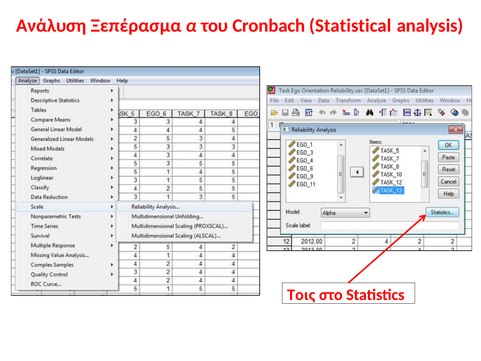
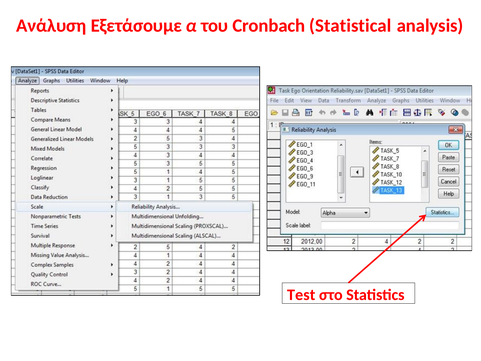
Ξεπέρασμα: Ξεπέρασμα -> Εξετάσουμε
Τοις: Τοις -> Test
